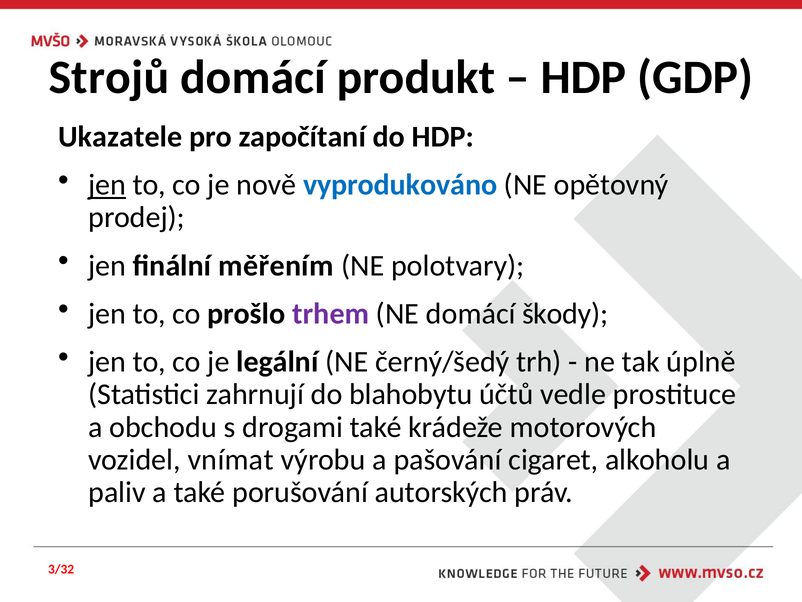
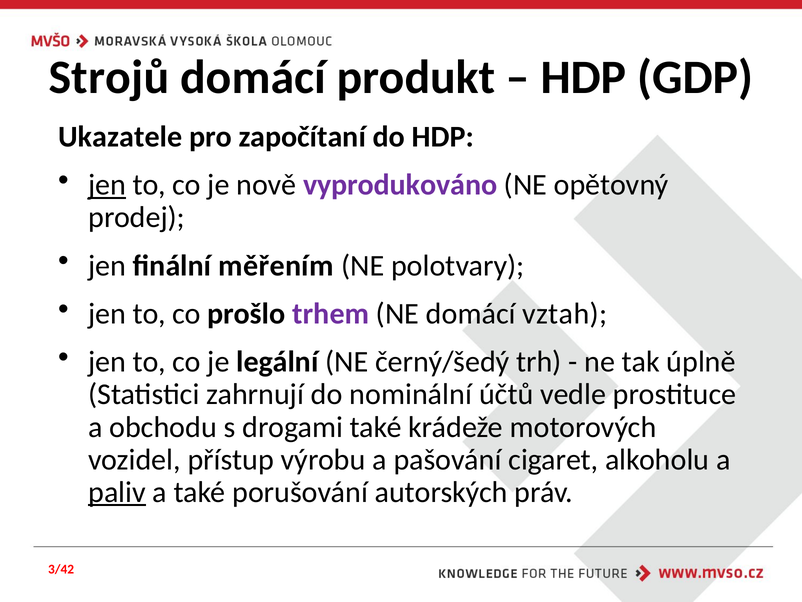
vyprodukováno colour: blue -> purple
škody: škody -> vztah
blahobytu: blahobytu -> nominální
vnímat: vnímat -> přístup
paliv underline: none -> present
3/32: 3/32 -> 3/42
